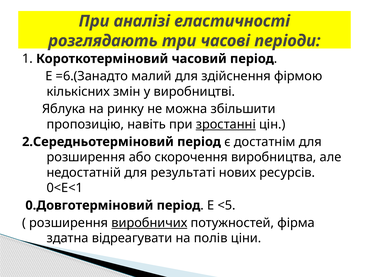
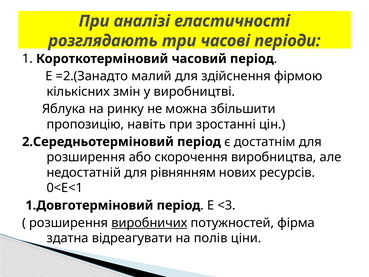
=6.(Занадто: =6.(Занадто -> =2.(Занадто
зростанні underline: present -> none
результаті: результаті -> рівнянням
0.Довготерміновий: 0.Довготерміновий -> 1.Довготерміновий
<5: <5 -> <3
